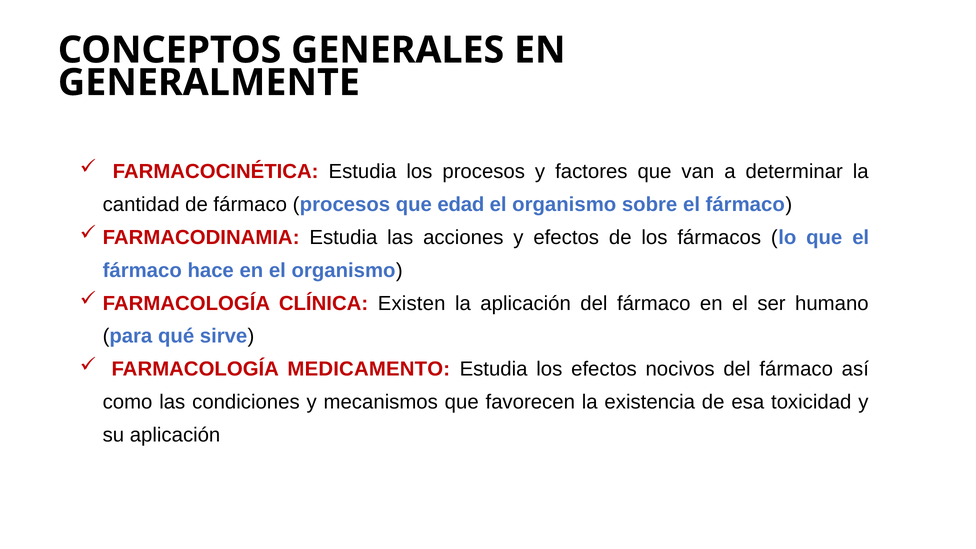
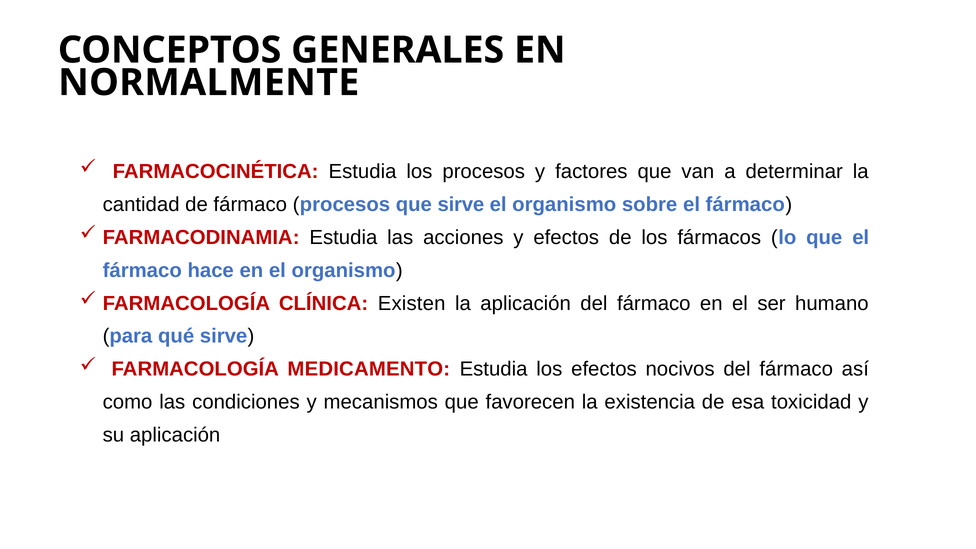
GENERALMENTE: GENERALMENTE -> NORMALMENTE
que edad: edad -> sirve
